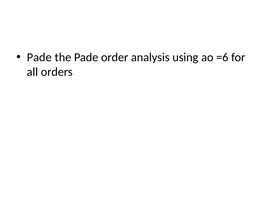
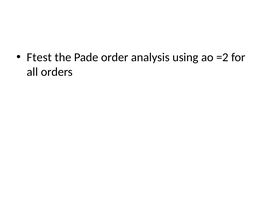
Pade at (39, 57): Pade -> Ftest
=6: =6 -> =2
